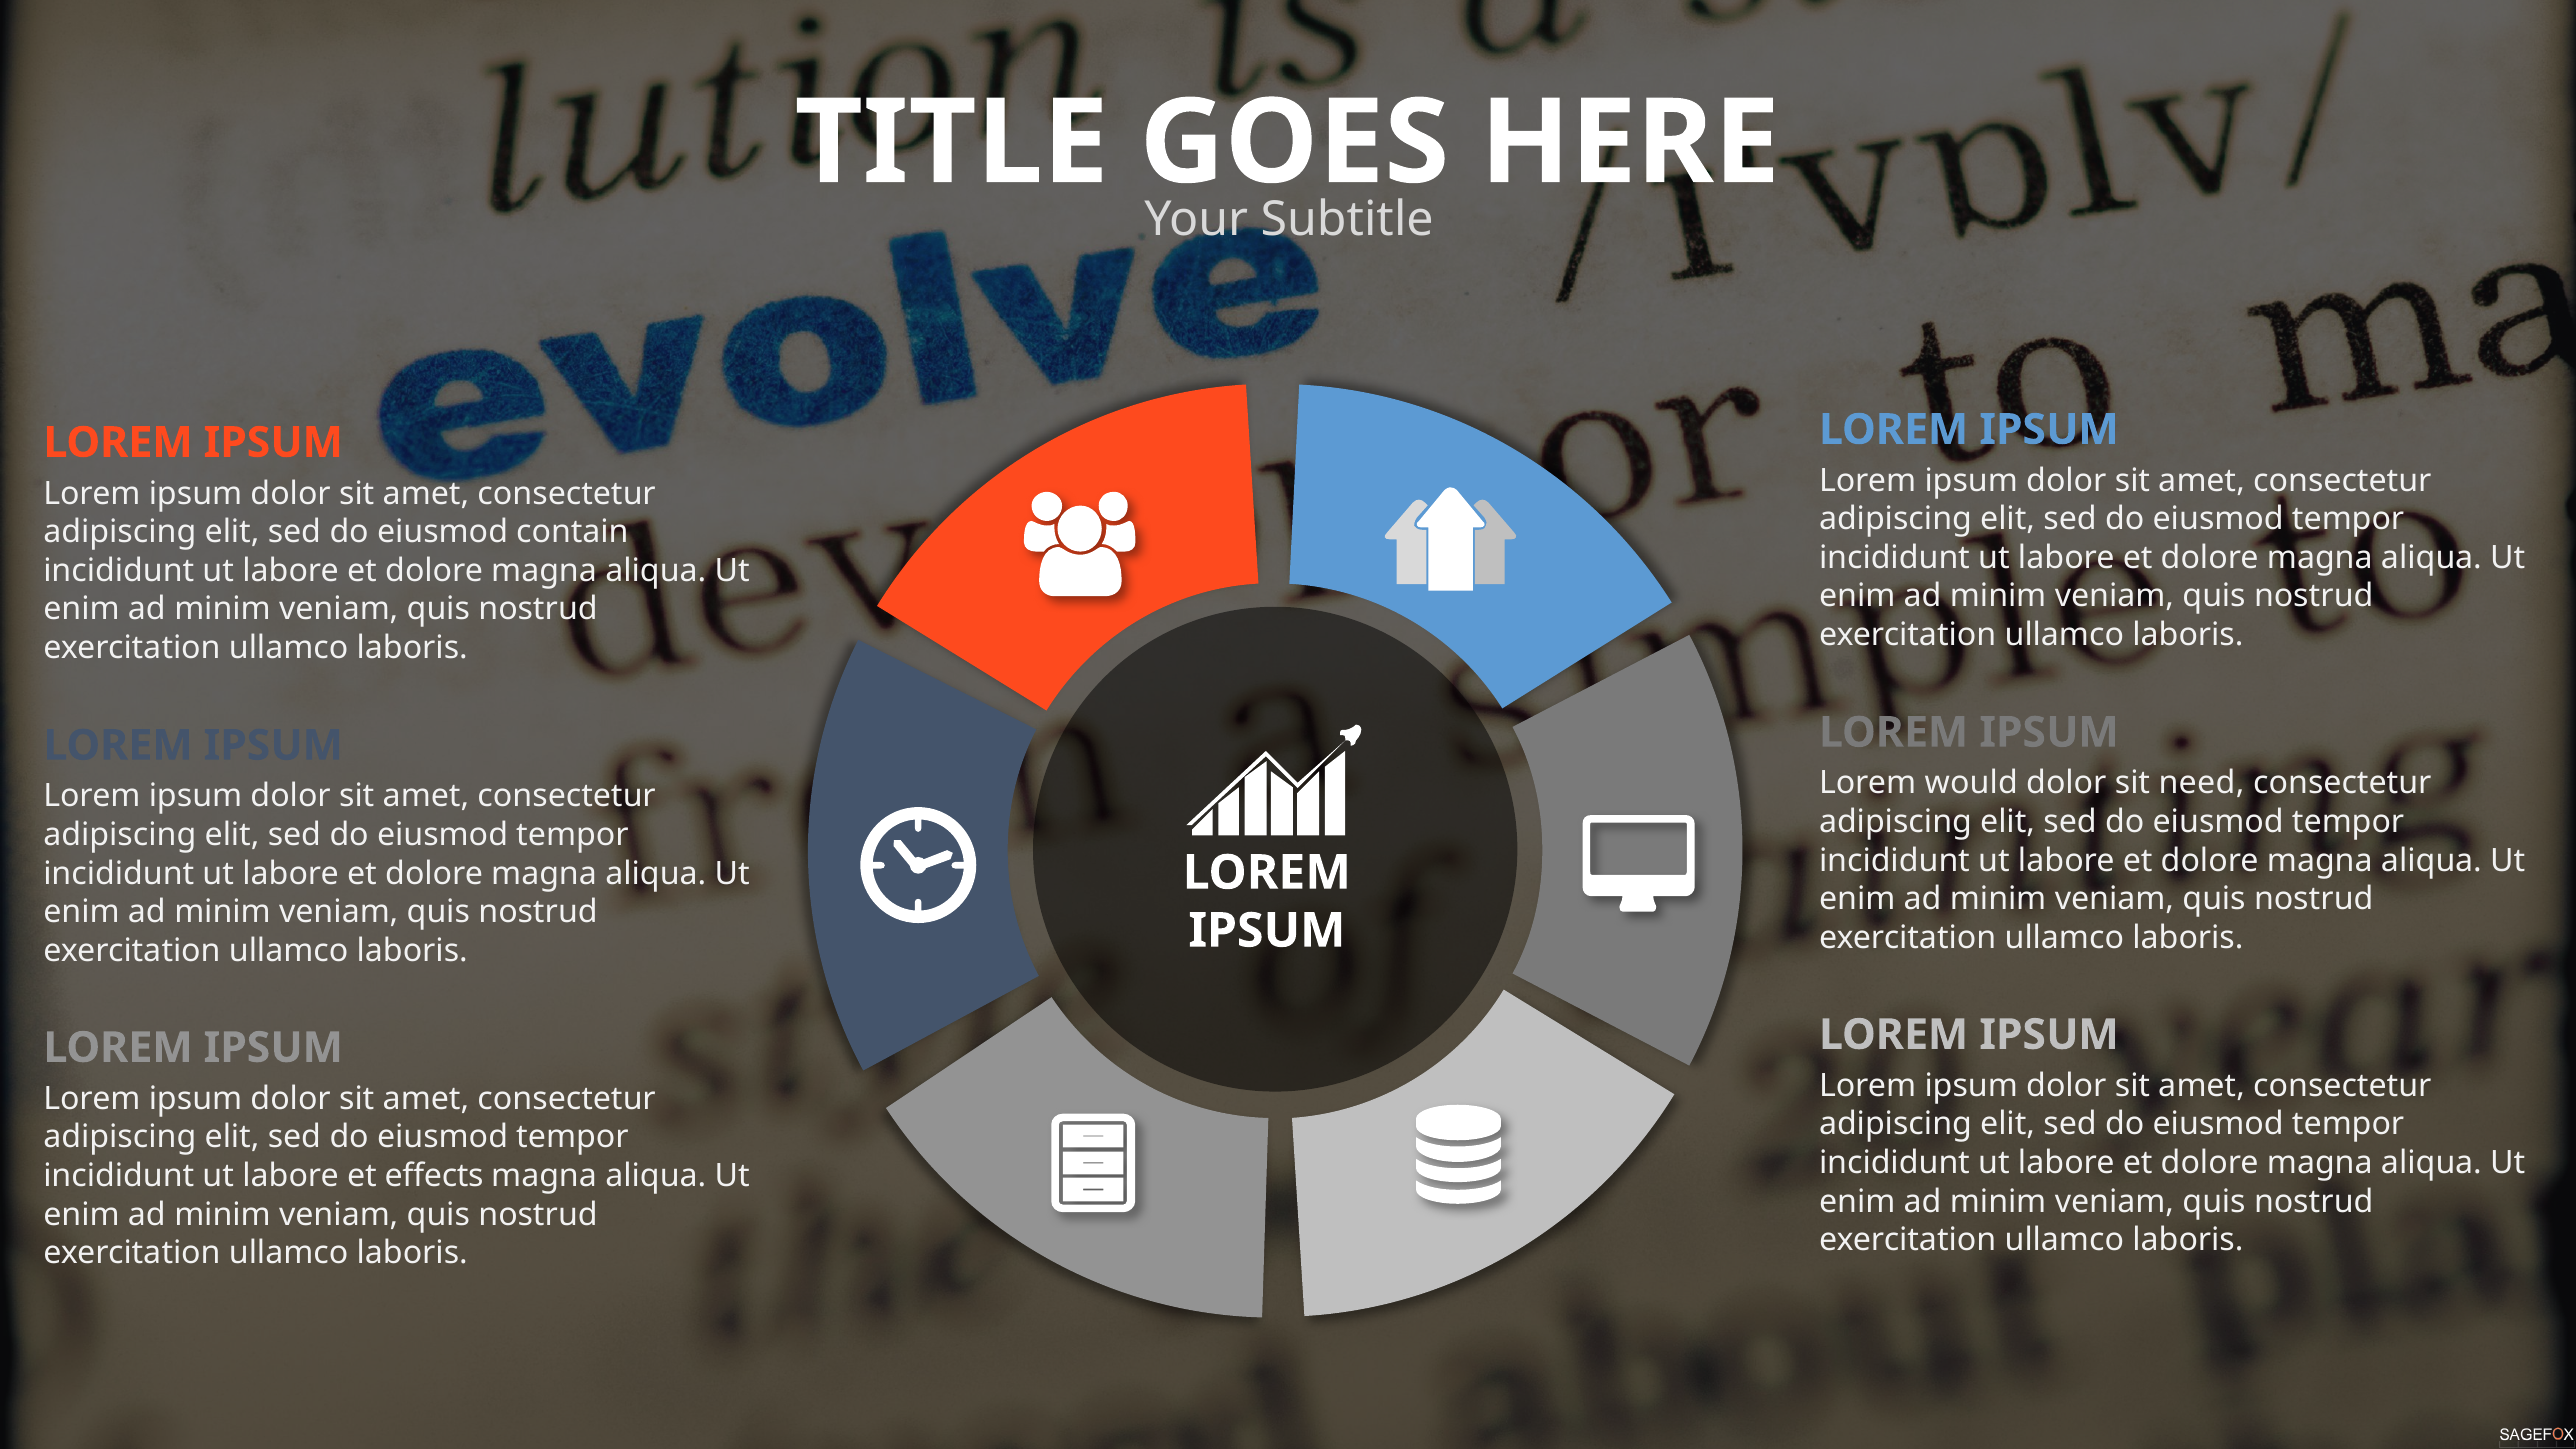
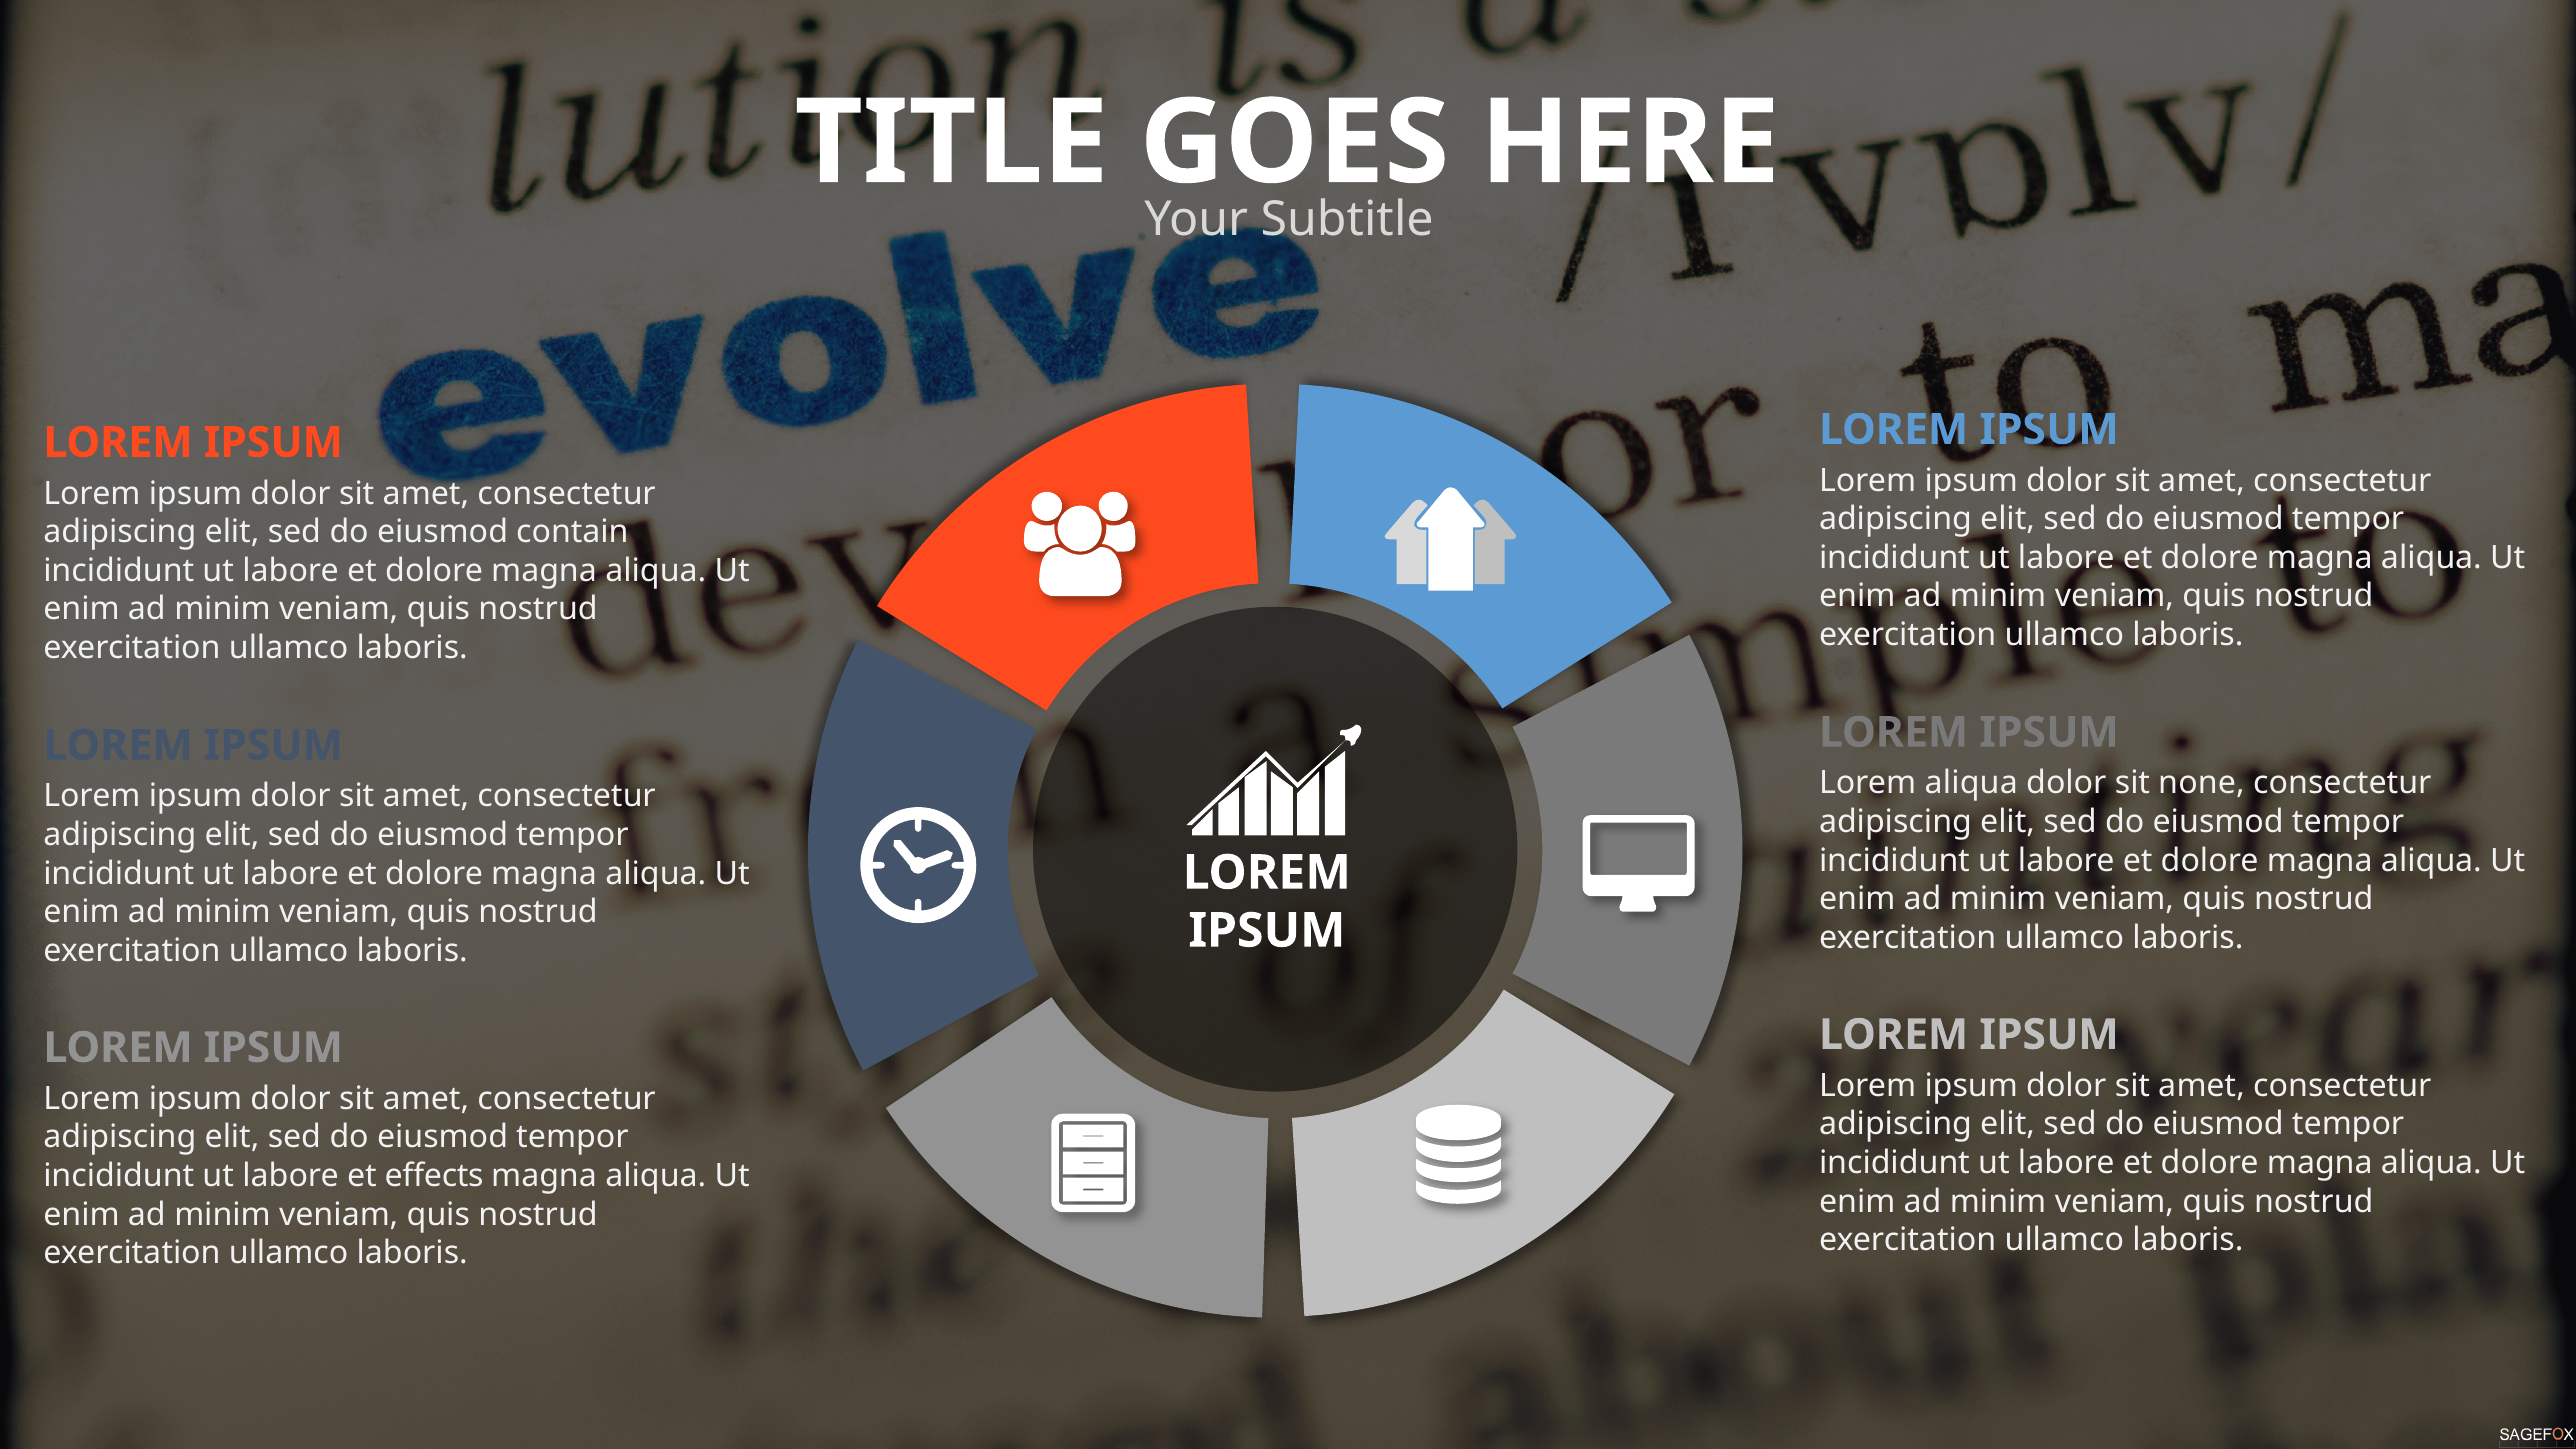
Lorem would: would -> aliqua
need: need -> none
